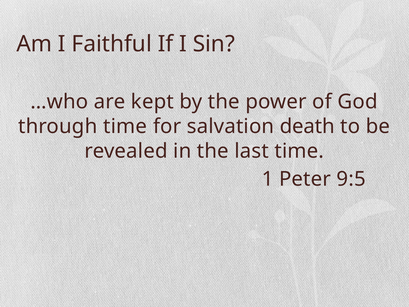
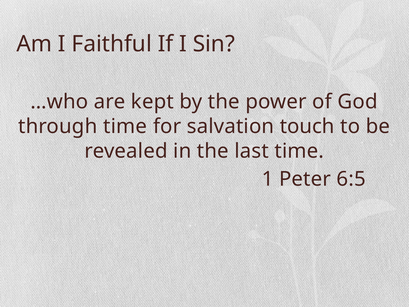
death: death -> touch
9:5: 9:5 -> 6:5
